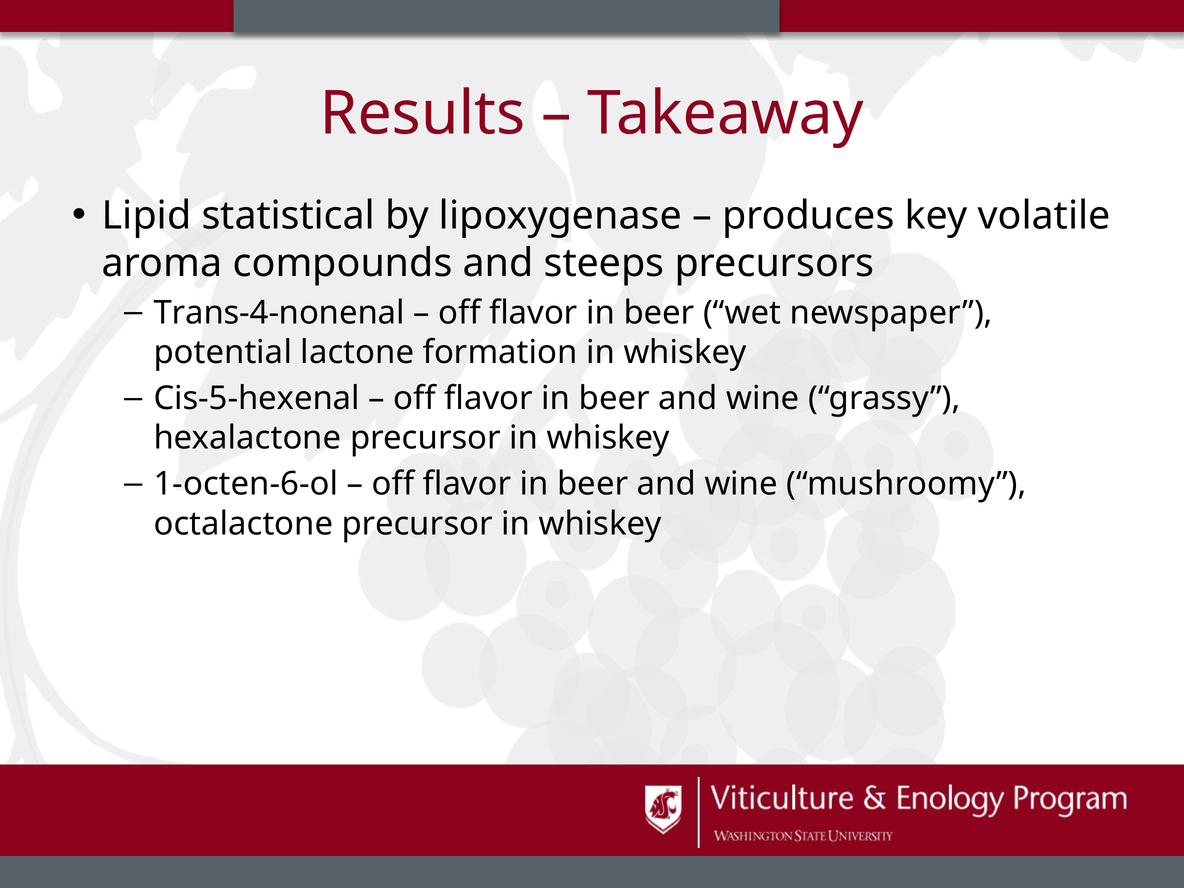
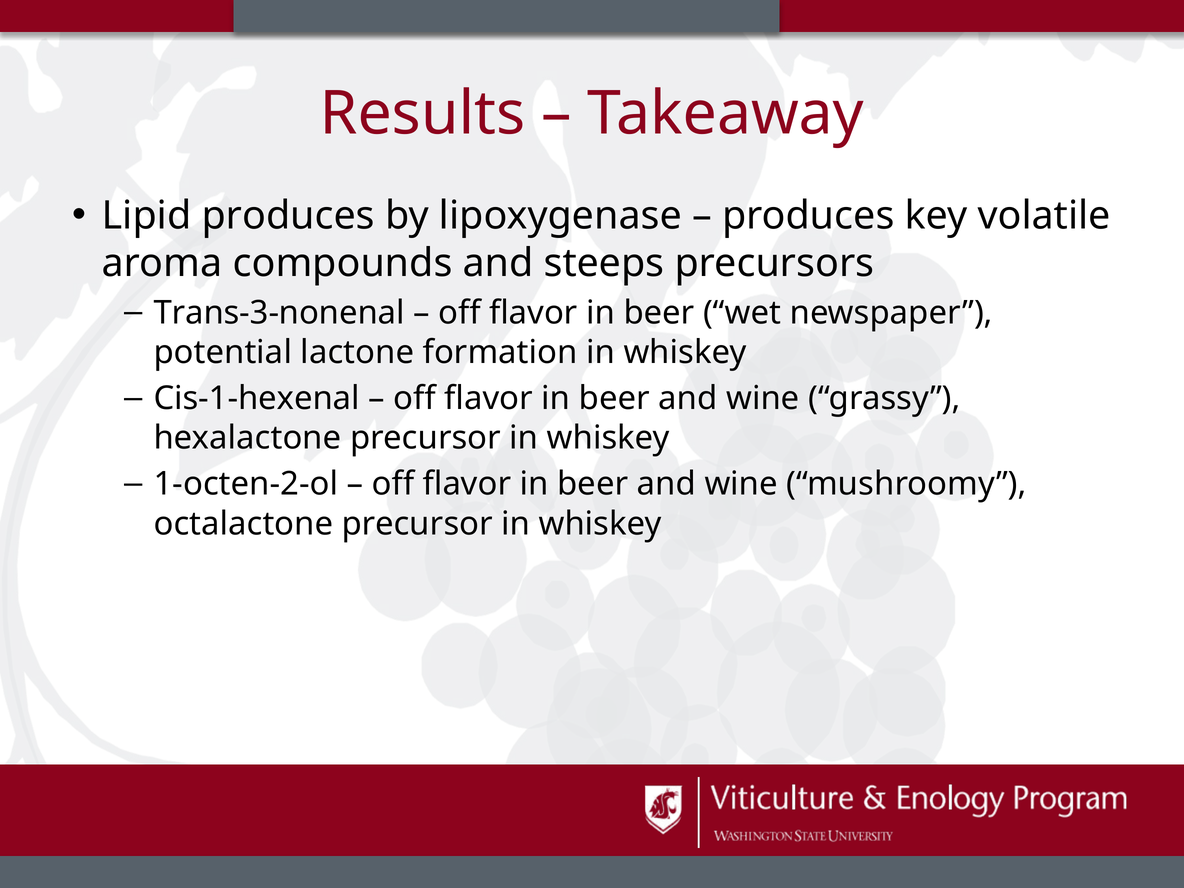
Lipid statistical: statistical -> produces
Trans-4-nonenal: Trans-4-nonenal -> Trans-3-nonenal
Cis-5-hexenal: Cis-5-hexenal -> Cis-1-hexenal
1-octen-6-ol: 1-octen-6-ol -> 1-octen-2-ol
